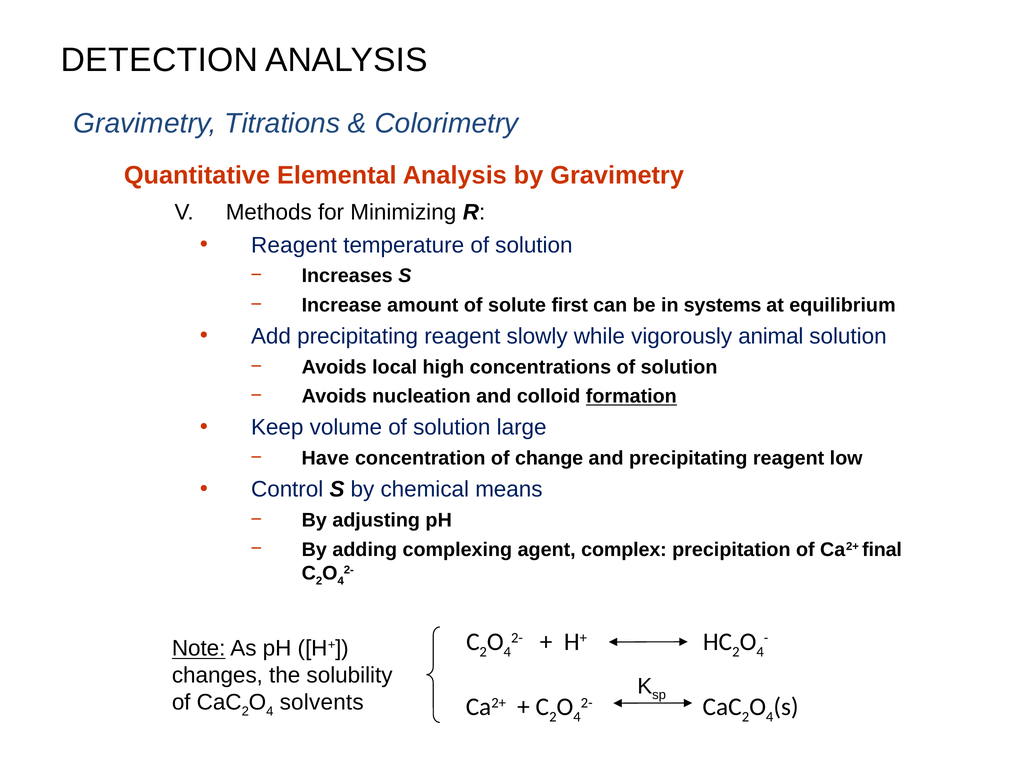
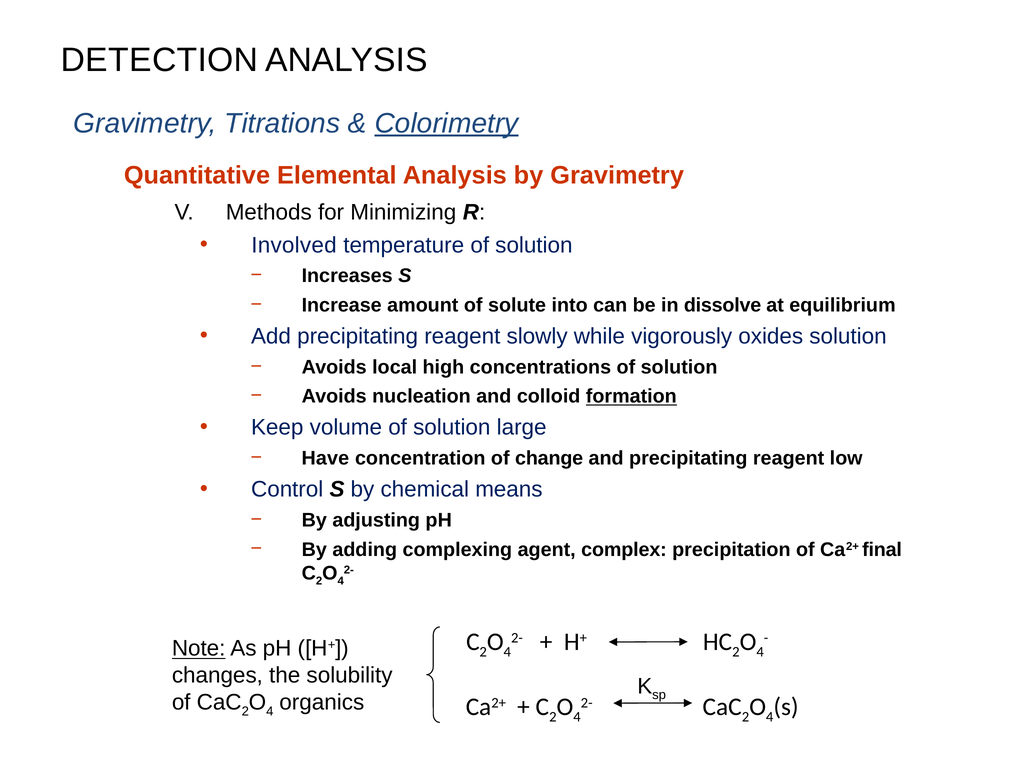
Colorimetry underline: none -> present
Reagent at (294, 245): Reagent -> Involved
first: first -> into
systems: systems -> dissolve
animal: animal -> oxides
solvents: solvents -> organics
